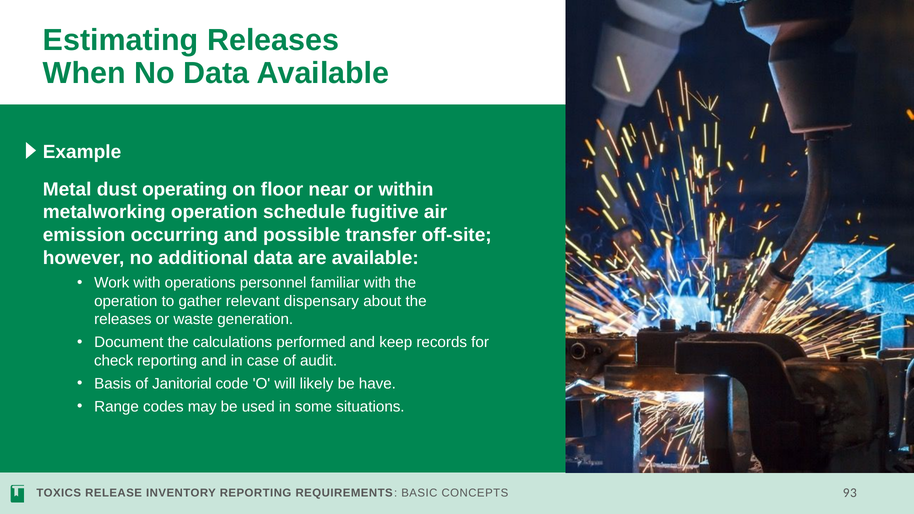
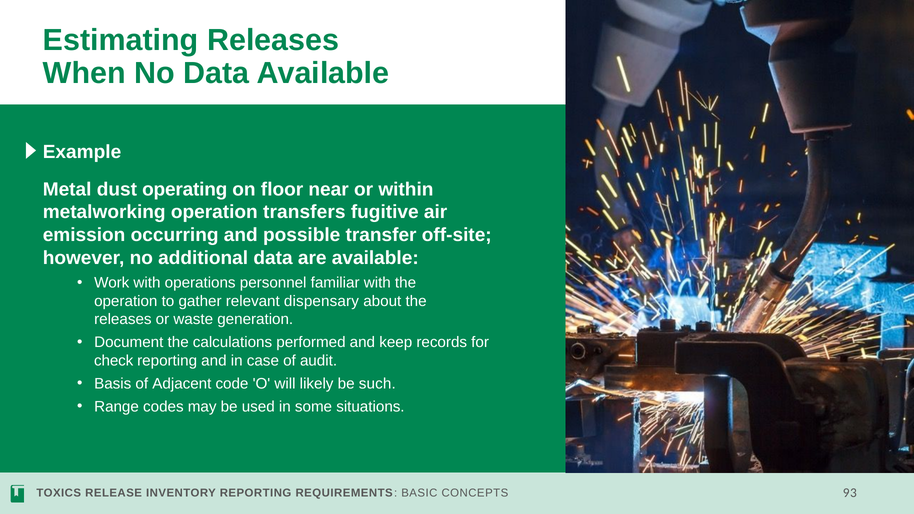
schedule: schedule -> transfers
Janitorial: Janitorial -> Adjacent
have: have -> such
